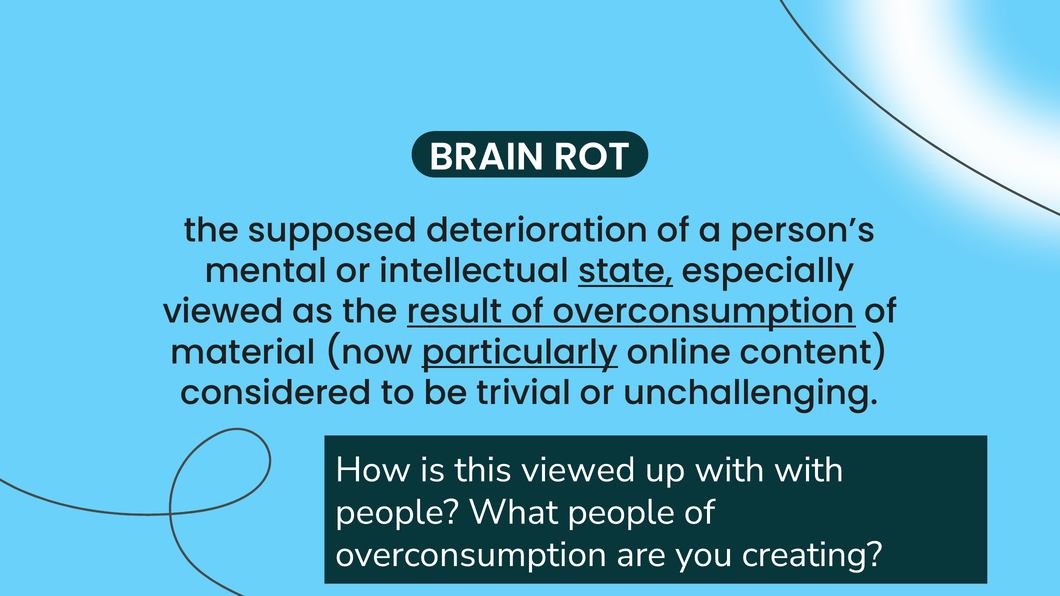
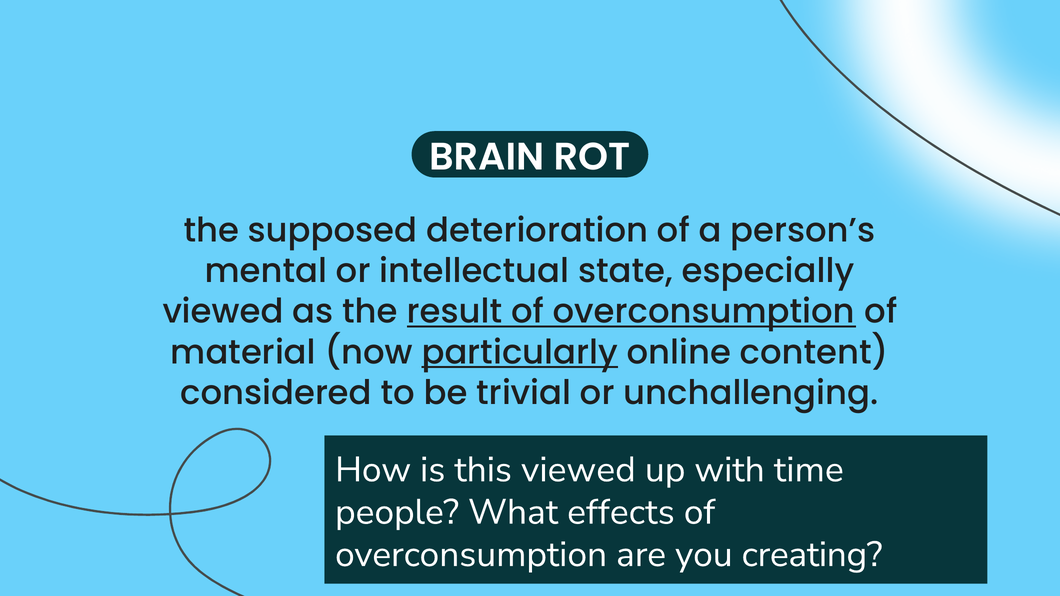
state underline: present -> none
with with: with -> time
What people: people -> effects
